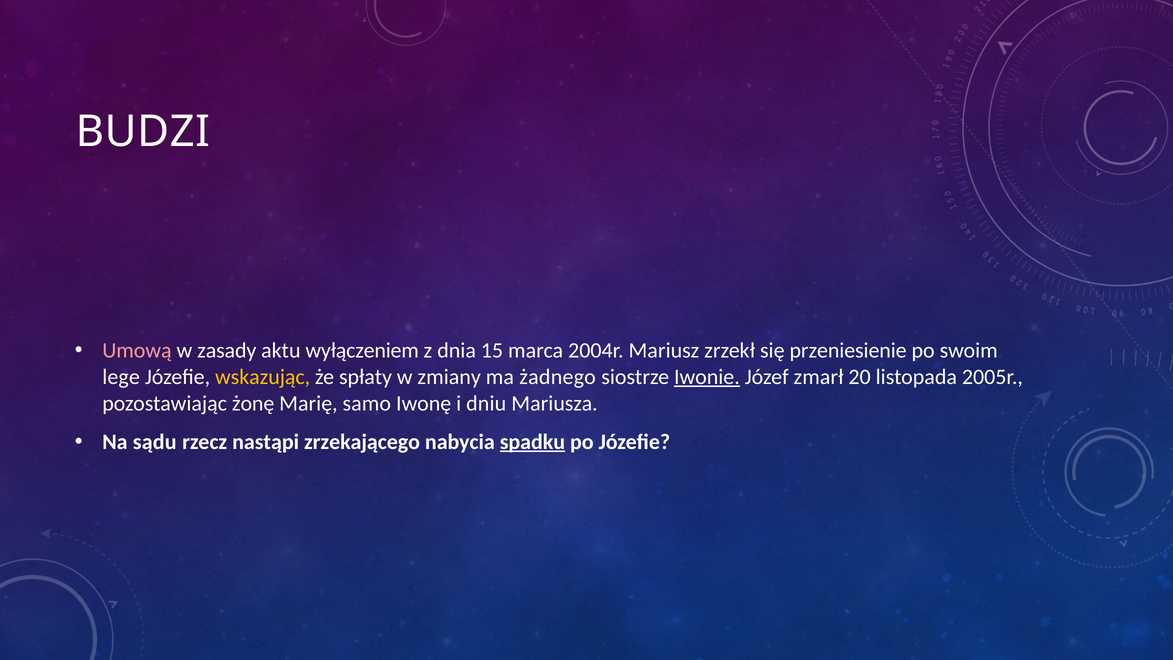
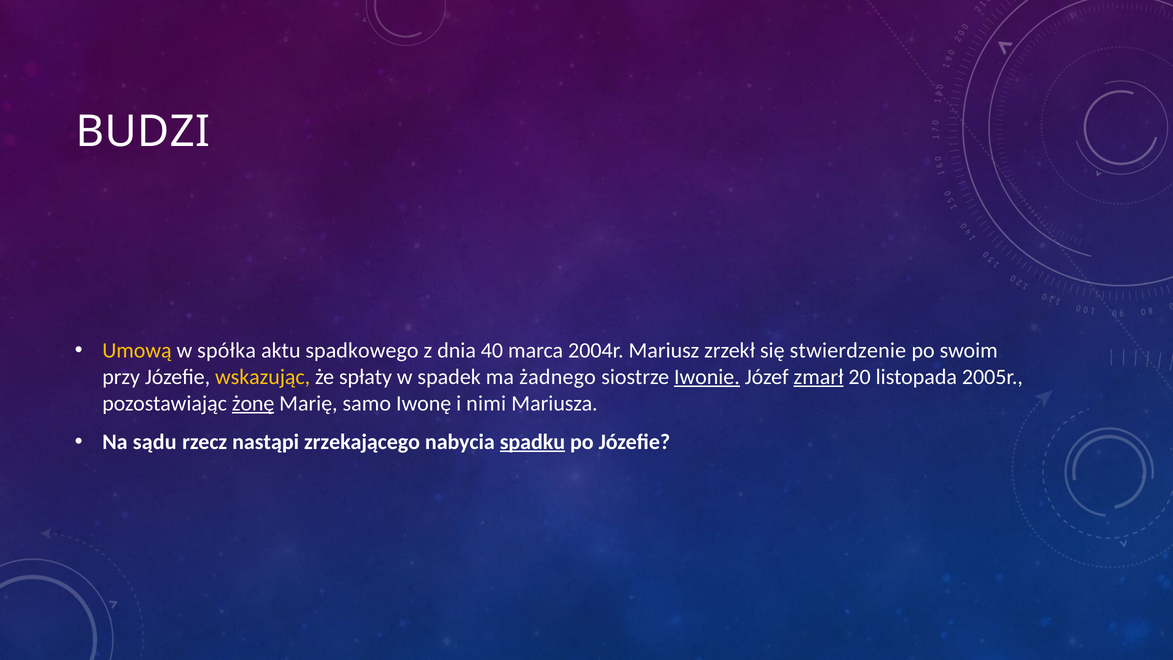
Umową colour: pink -> yellow
zasady: zasady -> spółka
wyłączeniem: wyłączeniem -> spadkowego
15: 15 -> 40
przeniesienie: przeniesienie -> stwierdzenie
lege: lege -> przy
zmiany: zmiany -> spadek
zmarł underline: none -> present
żonę underline: none -> present
dniu: dniu -> nimi
